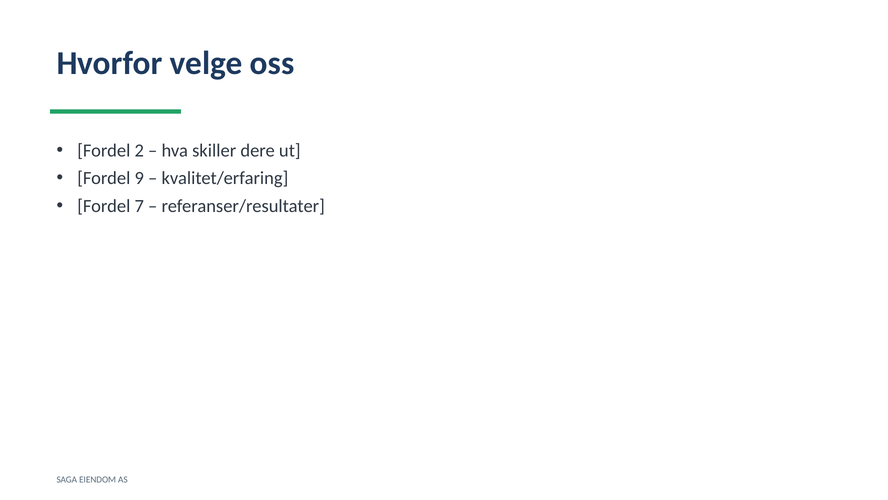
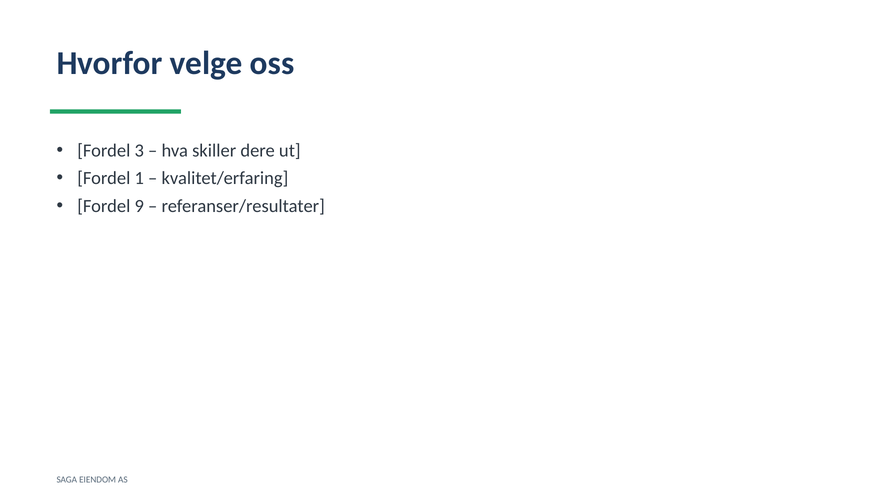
2: 2 -> 3
9: 9 -> 1
7: 7 -> 9
